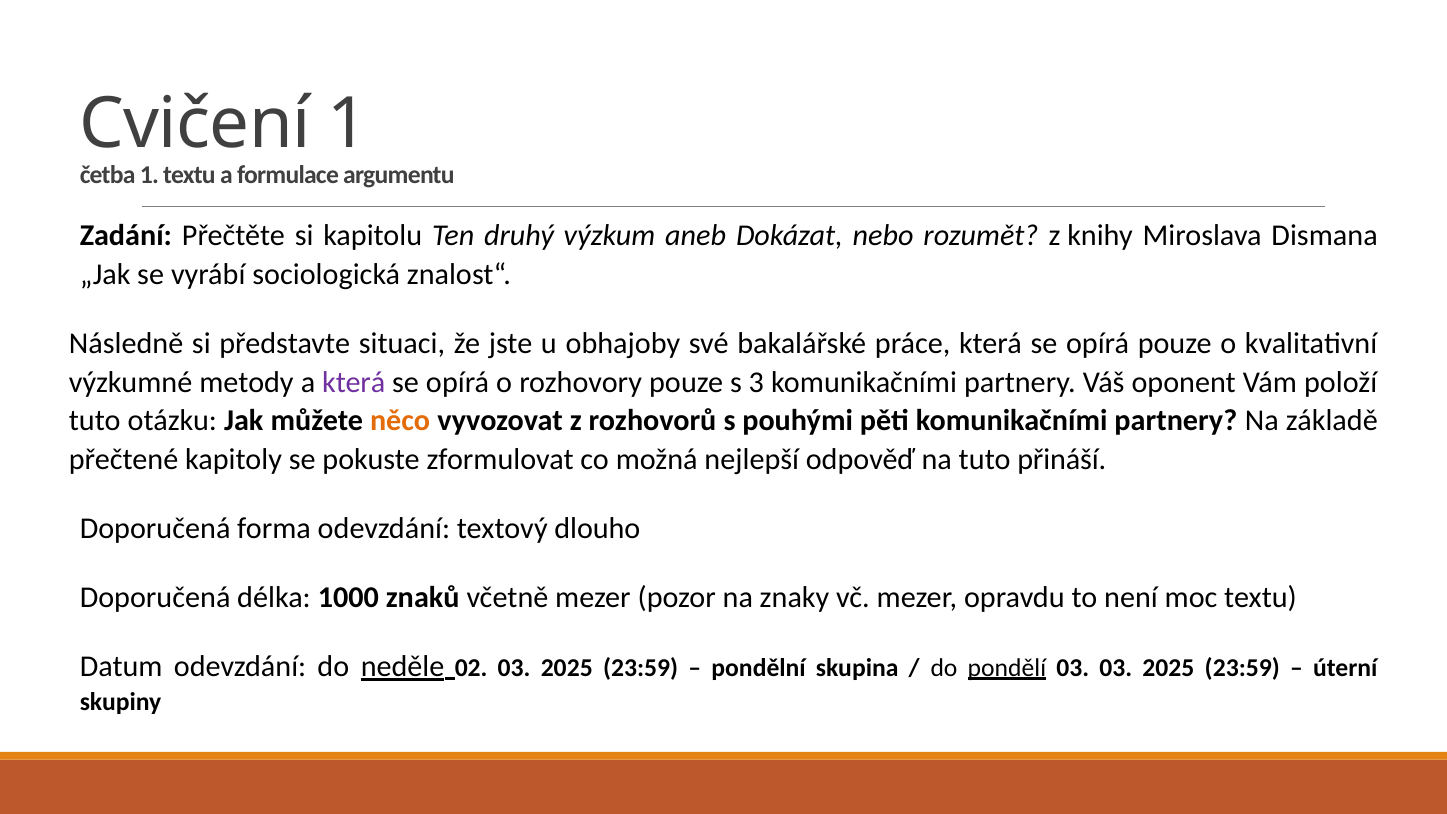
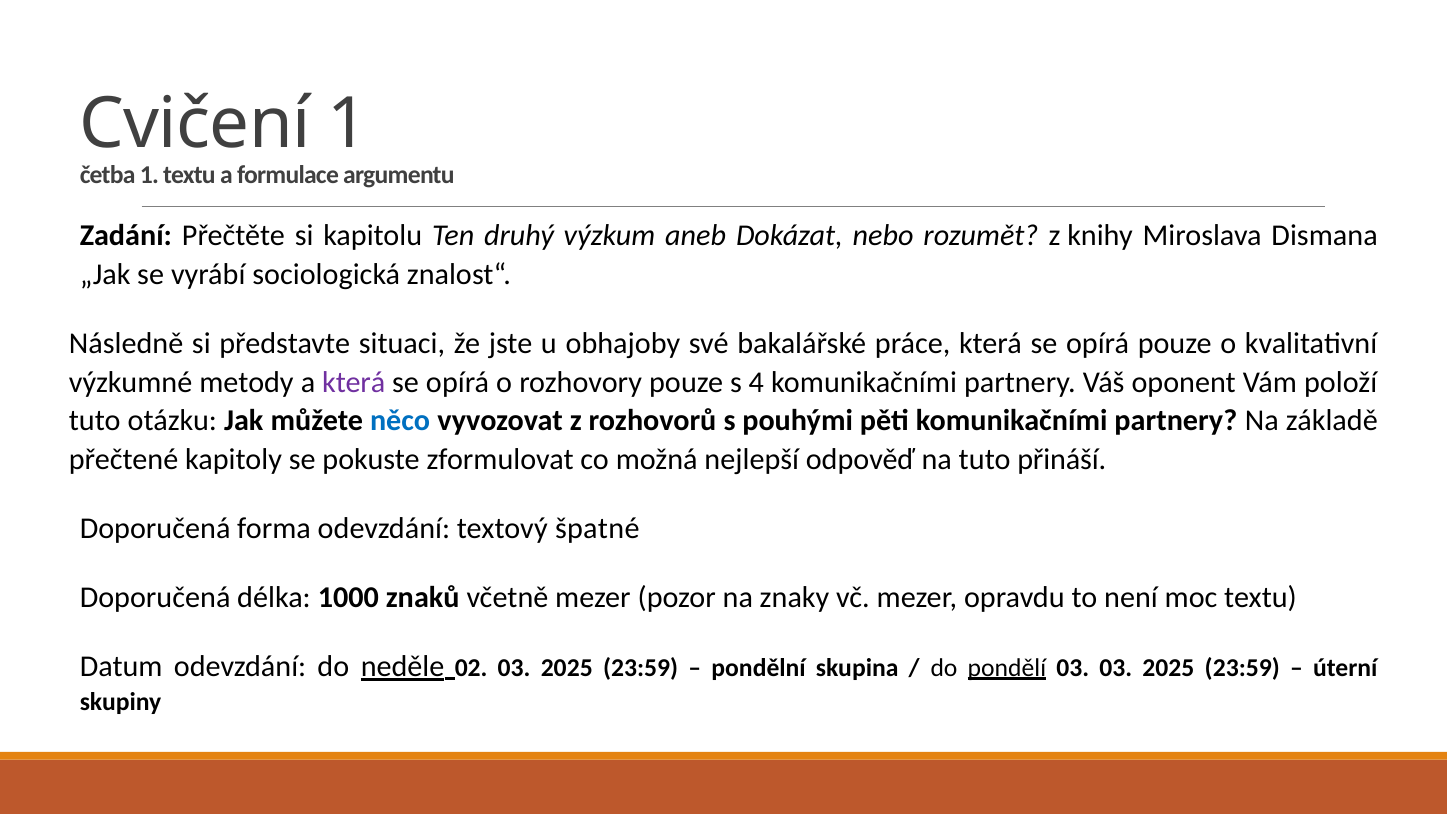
3: 3 -> 4
něco colour: orange -> blue
dlouho: dlouho -> špatné
